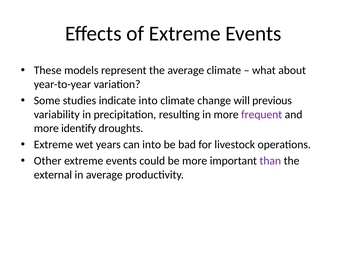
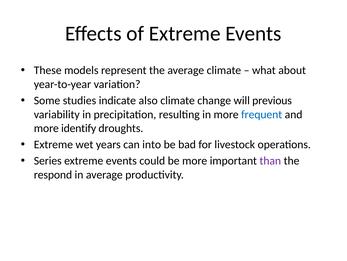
indicate into: into -> also
frequent colour: purple -> blue
Other: Other -> Series
external: external -> respond
